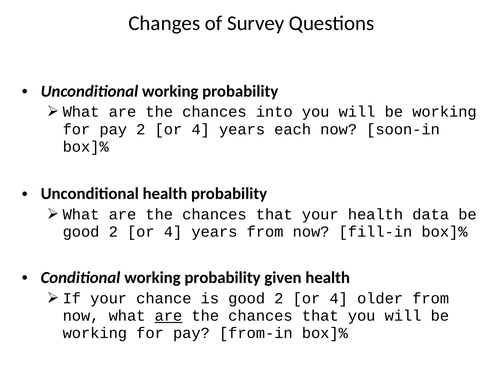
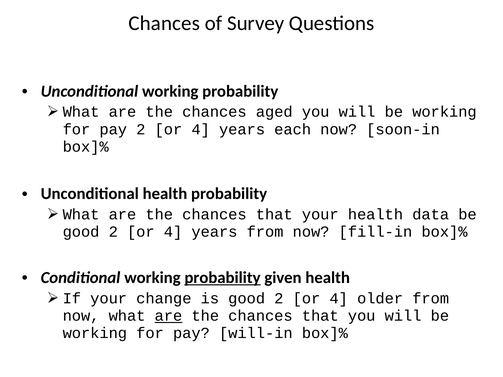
Changes at (164, 23): Changes -> Chances
into: into -> aged
probability at (222, 278) underline: none -> present
chance: chance -> change
from-in: from-in -> will-in
